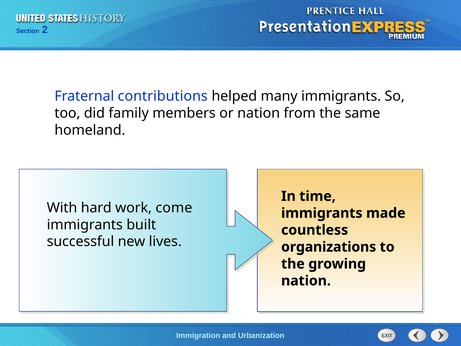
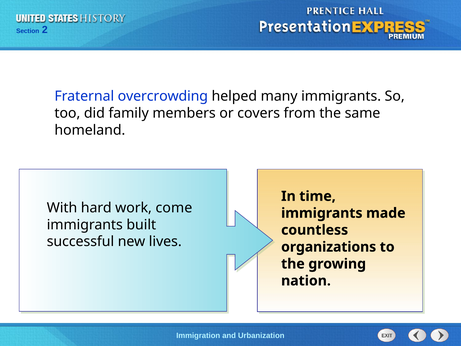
contributions: contributions -> overcrowding
or nation: nation -> covers
